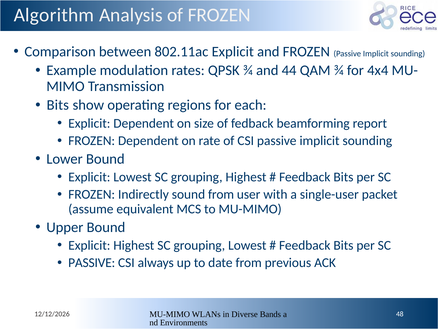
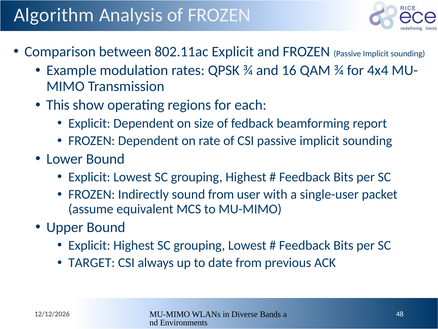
44: 44 -> 16
Bits at (58, 105): Bits -> This
PASSIVE at (92, 262): PASSIVE -> TARGET
